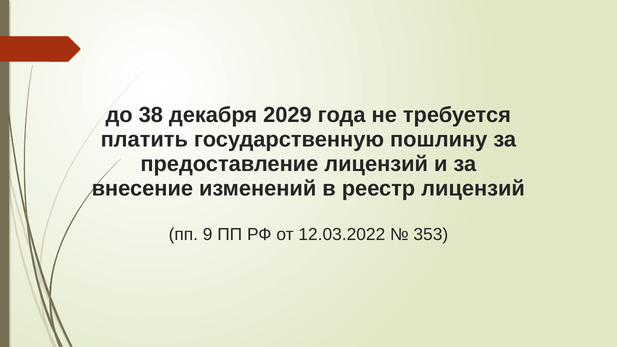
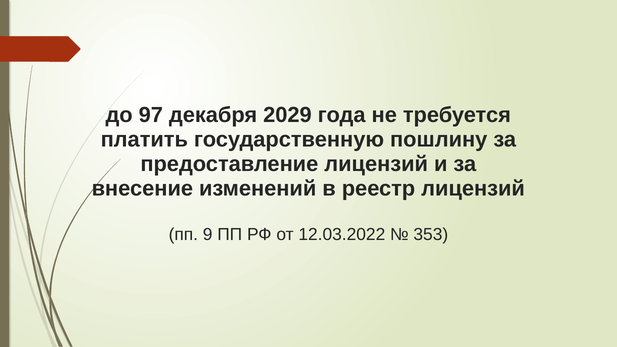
38: 38 -> 97
